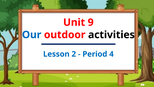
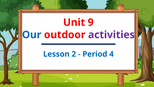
activities colour: black -> purple
